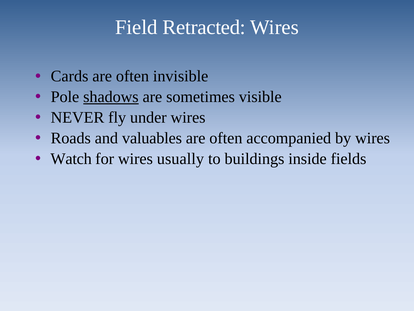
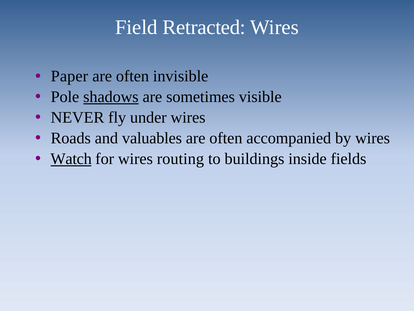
Cards: Cards -> Paper
Watch underline: none -> present
usually: usually -> routing
